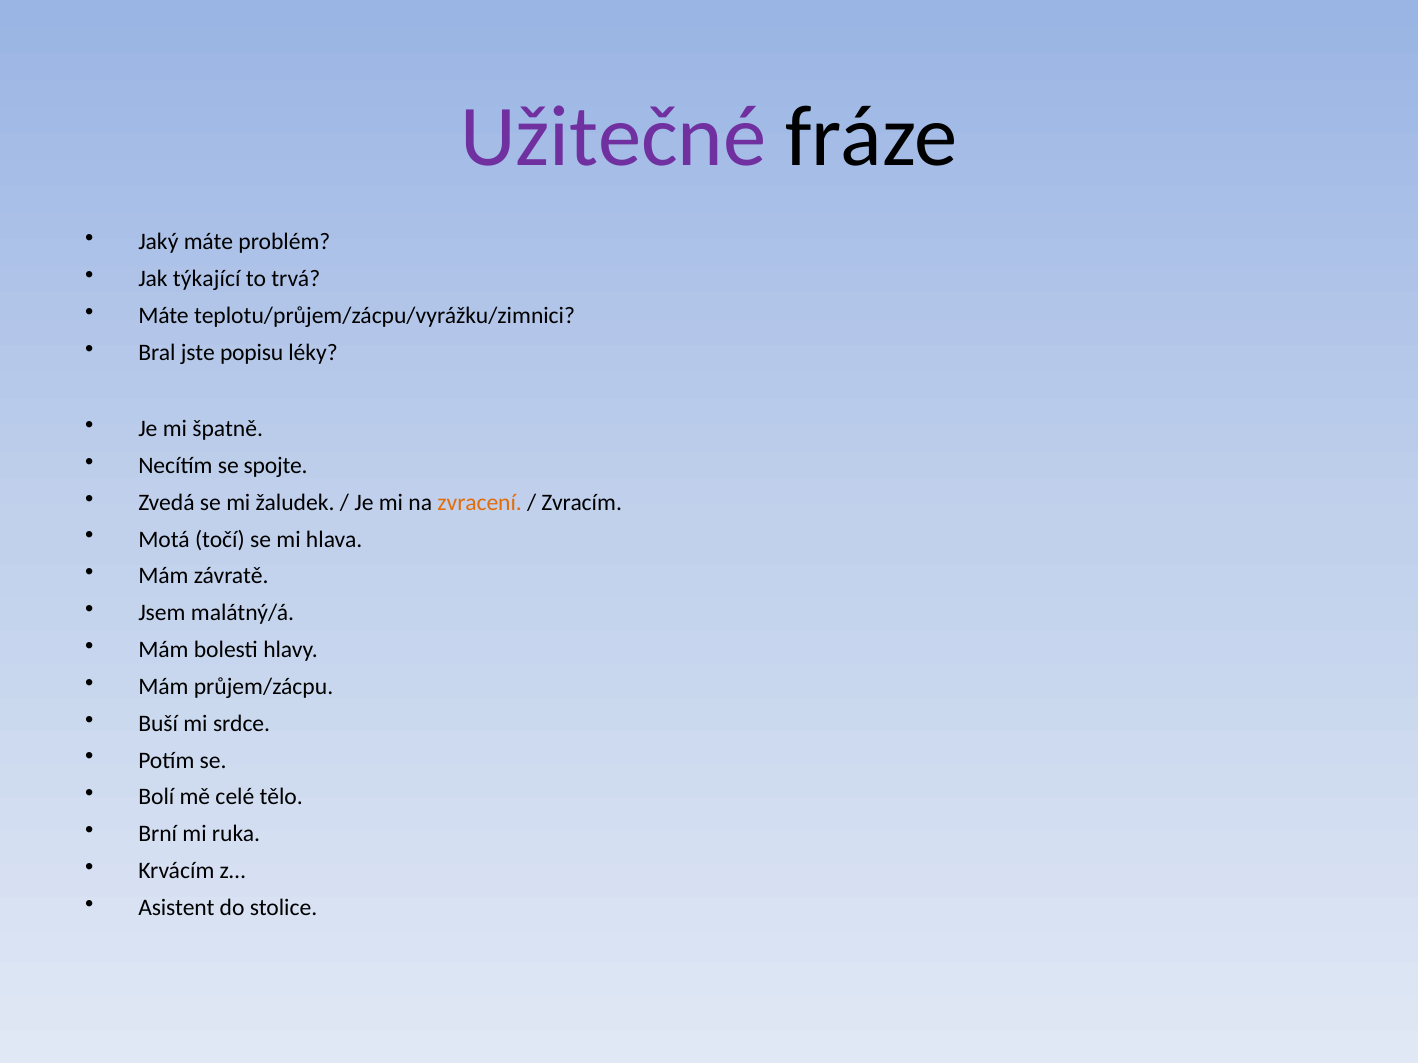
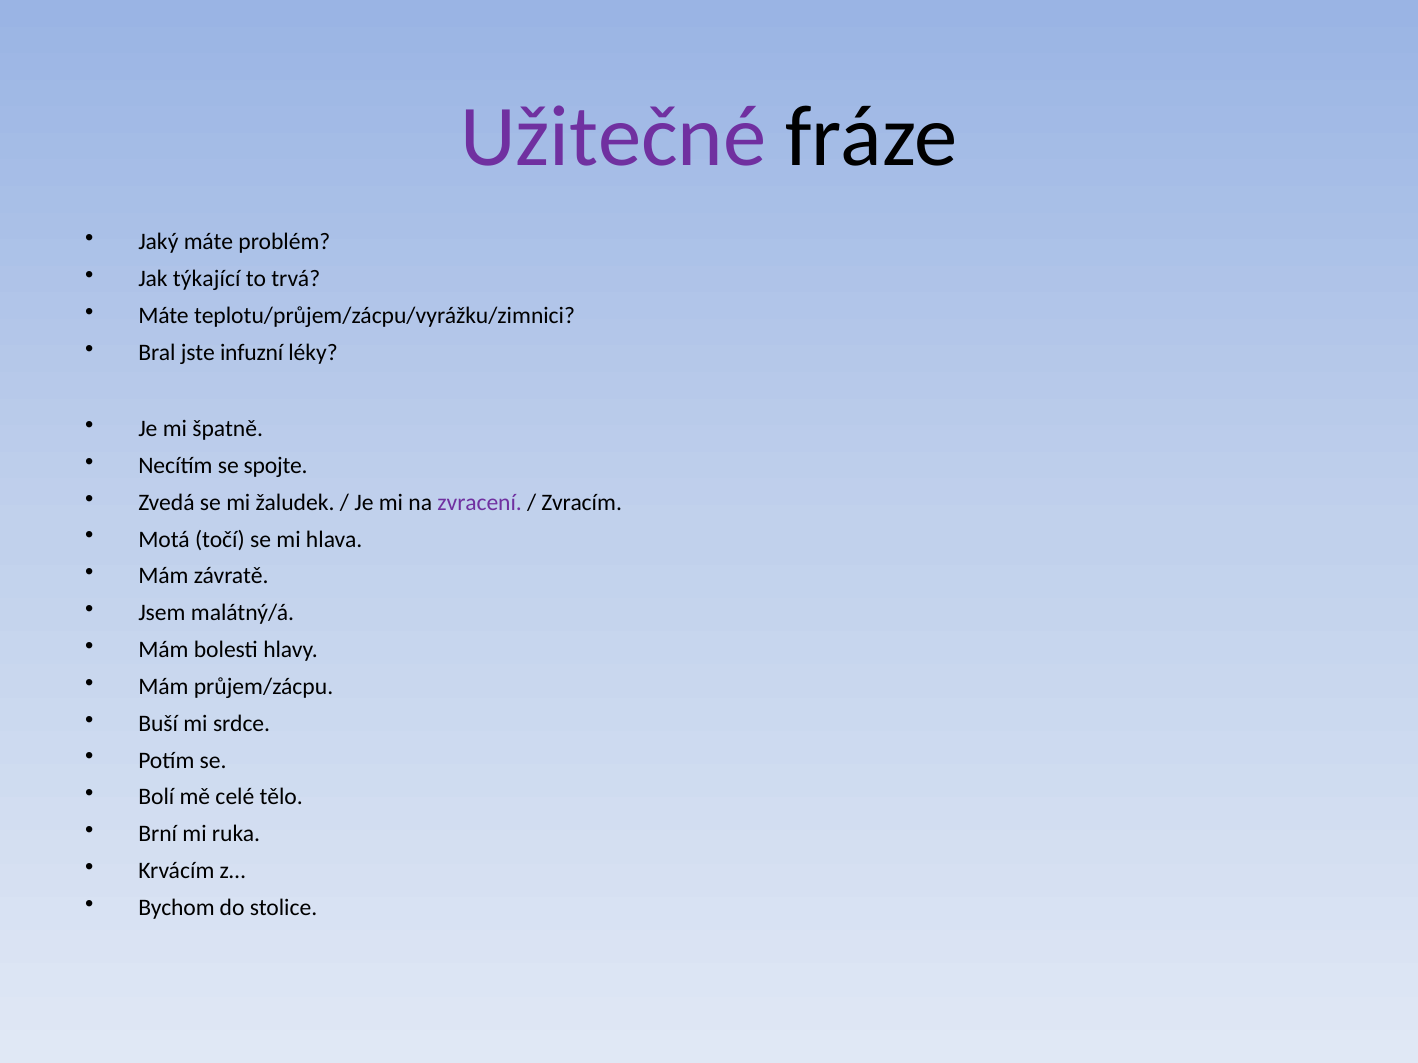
popisu: popisu -> infuzní
zvracení colour: orange -> purple
Asistent: Asistent -> Bychom
